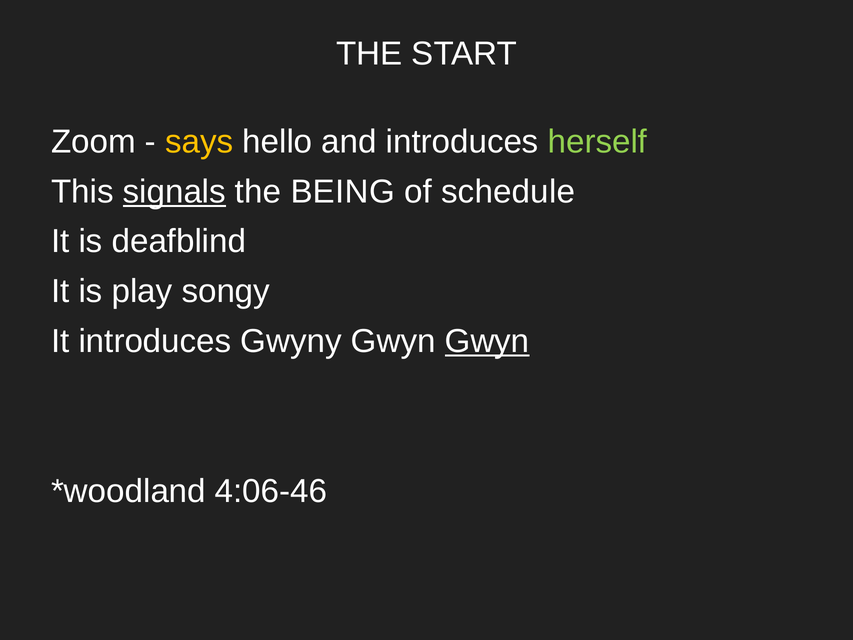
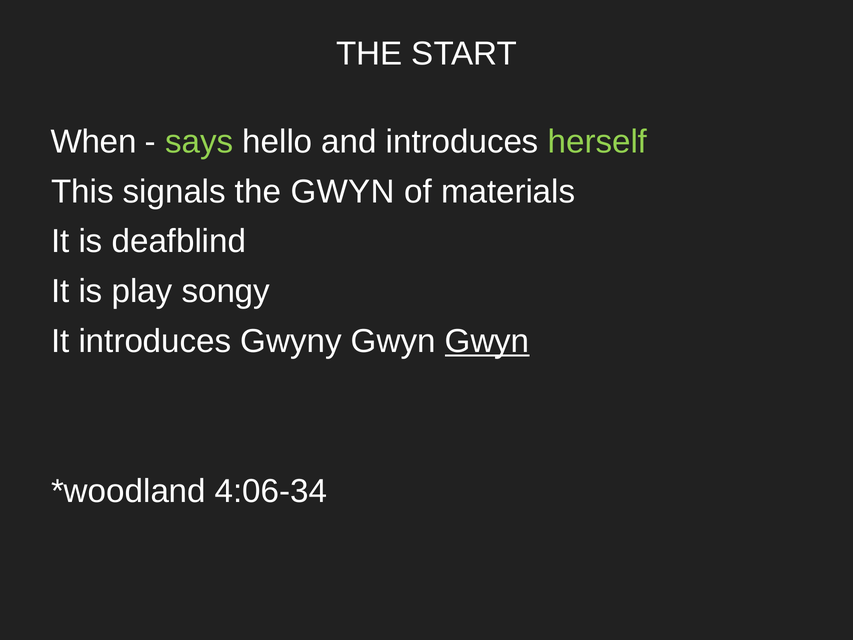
Zoom: Zoom -> When
says colour: yellow -> light green
signals underline: present -> none
the BEING: BEING -> GWYN
schedule: schedule -> materials
4:06-46: 4:06-46 -> 4:06-34
